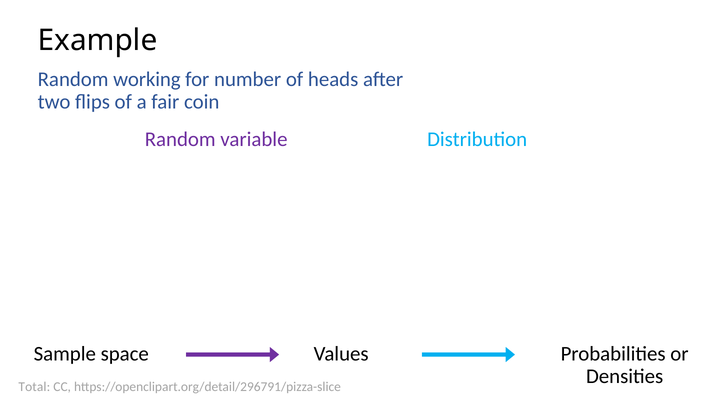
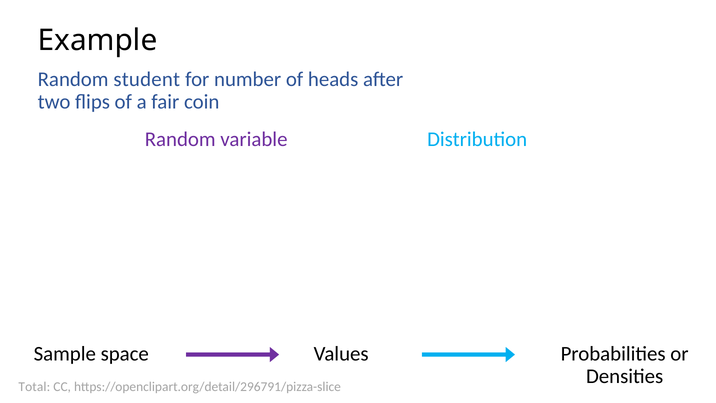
working: working -> student
